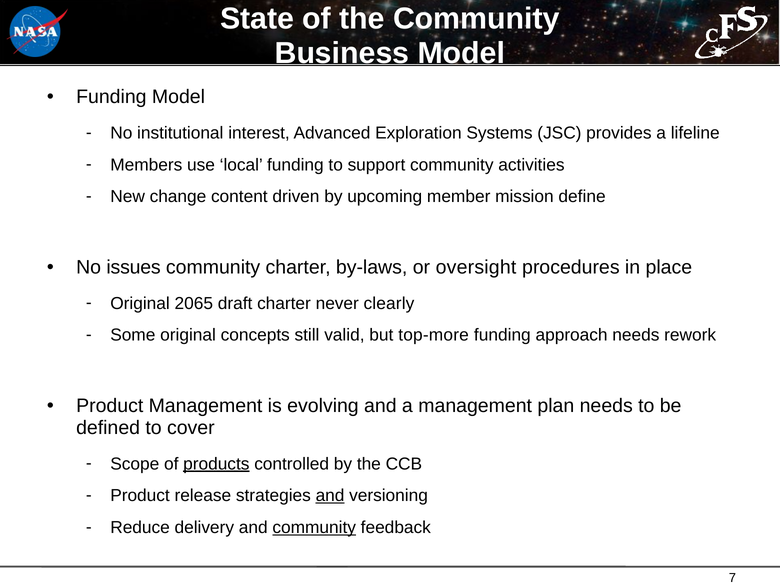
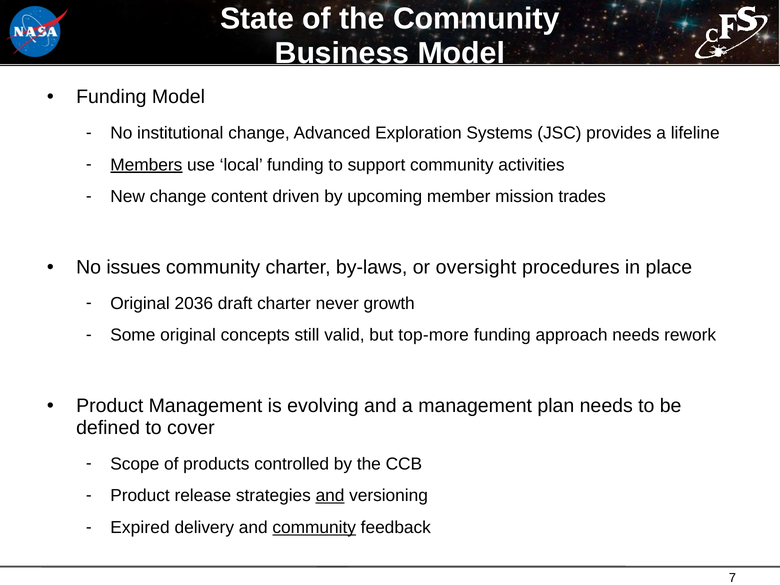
institutional interest: interest -> change
Members underline: none -> present
define: define -> trades
2065: 2065 -> 2036
clearly: clearly -> growth
products underline: present -> none
Reduce: Reduce -> Expired
